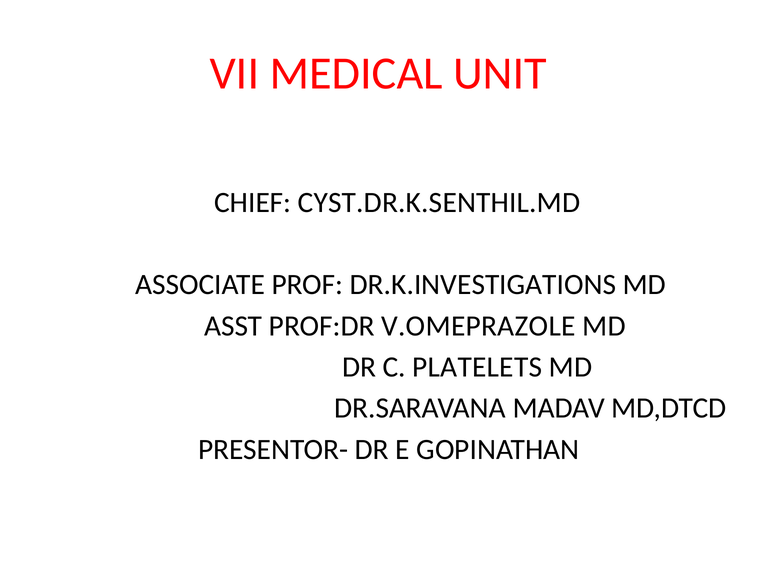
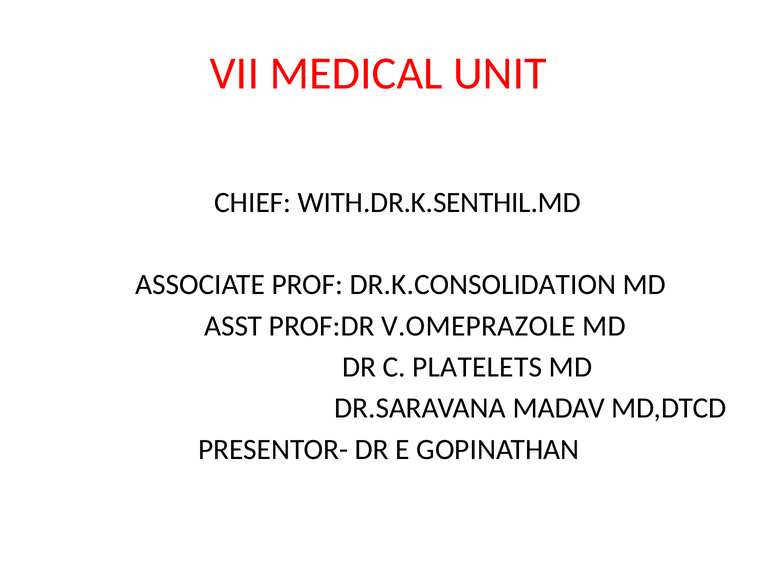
CYST.DR.K.SENTHIL.MD: CYST.DR.K.SENTHIL.MD -> WITH.DR.K.SENTHIL.MD
DR.K.INVESTIGATIONS: DR.K.INVESTIGATIONS -> DR.K.CONSOLIDATION
